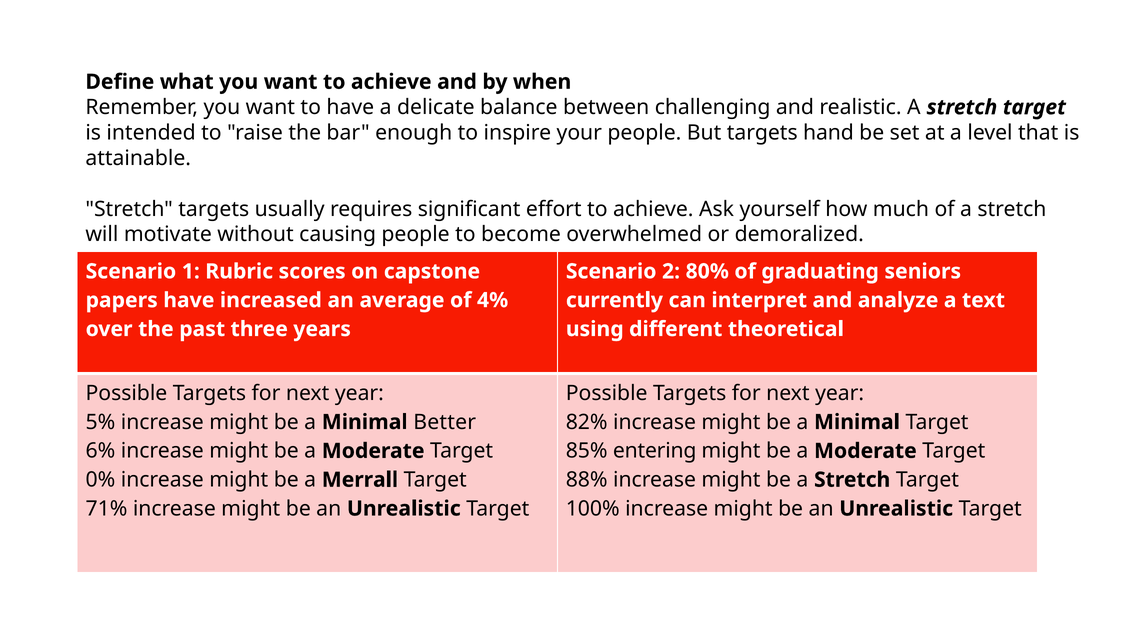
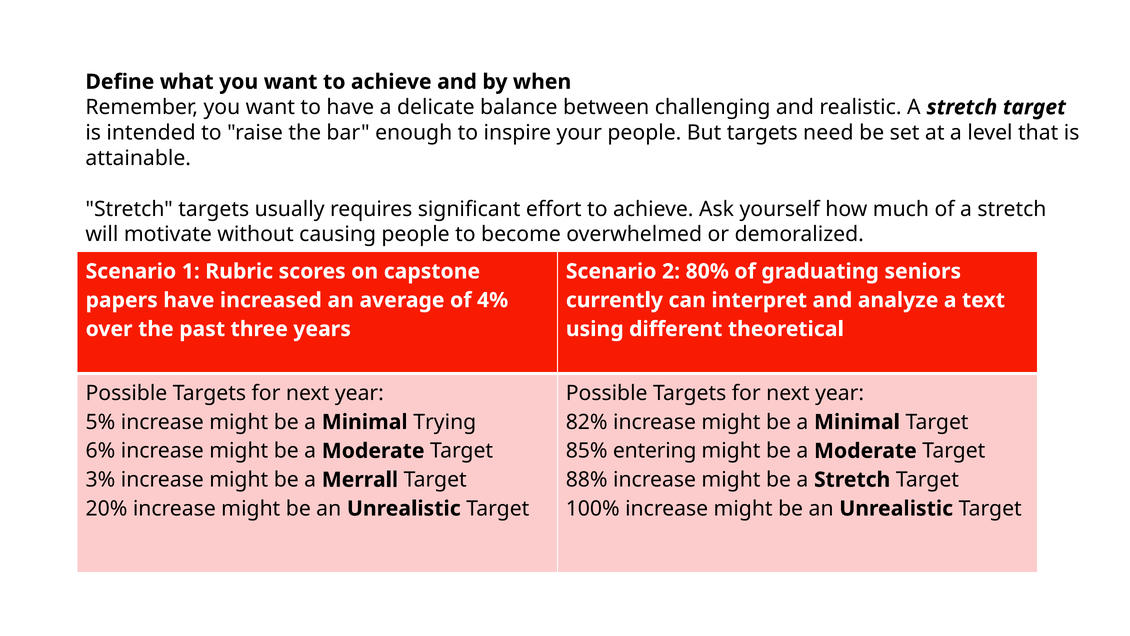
hand: hand -> need
Better: Better -> Trying
0%: 0% -> 3%
71%: 71% -> 20%
